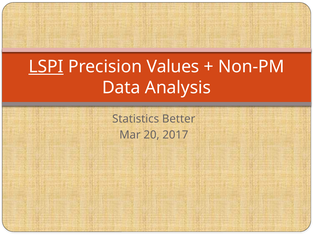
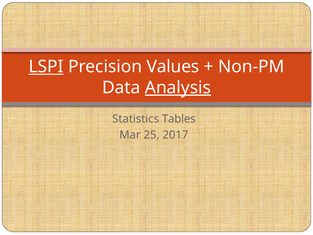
Analysis underline: none -> present
Better: Better -> Tables
20: 20 -> 25
